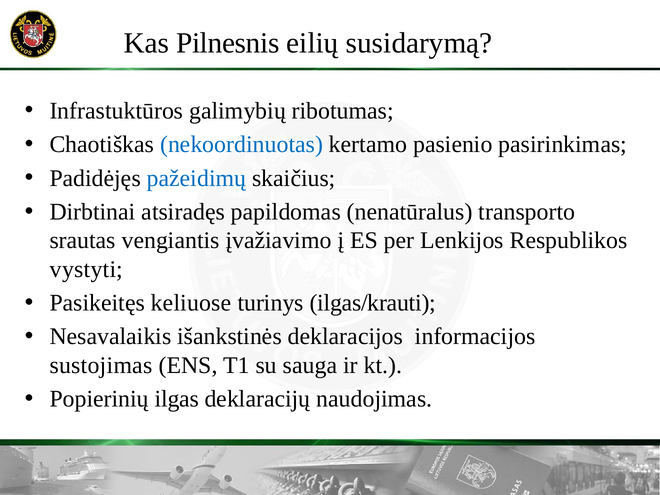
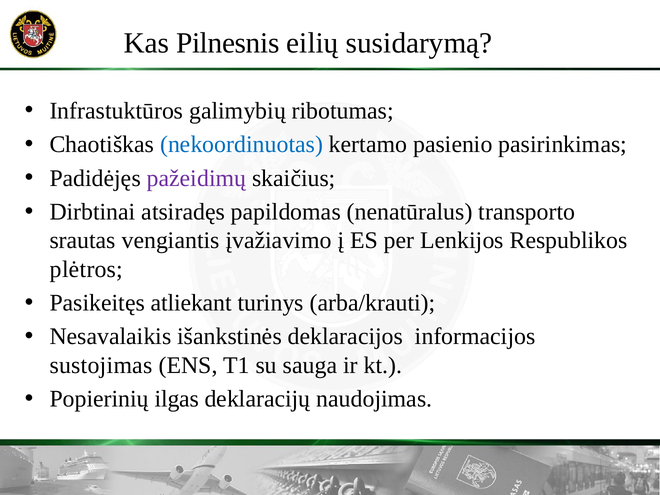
pažeidimų colour: blue -> purple
vystyti: vystyti -> plėtros
keliuose: keliuose -> atliekant
ilgas/krauti: ilgas/krauti -> arba/krauti
